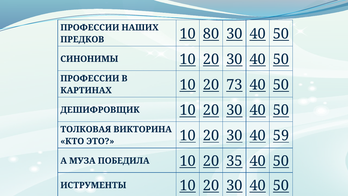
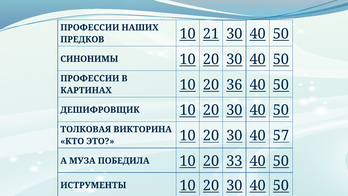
80: 80 -> 21
73: 73 -> 36
59: 59 -> 57
35: 35 -> 33
